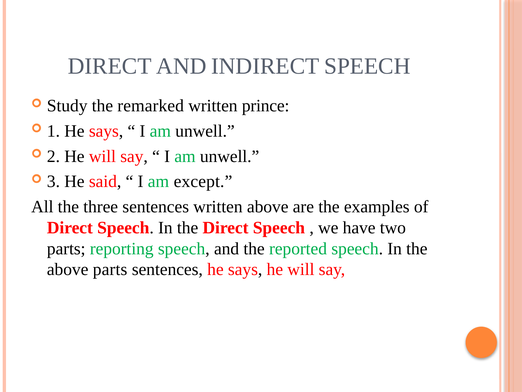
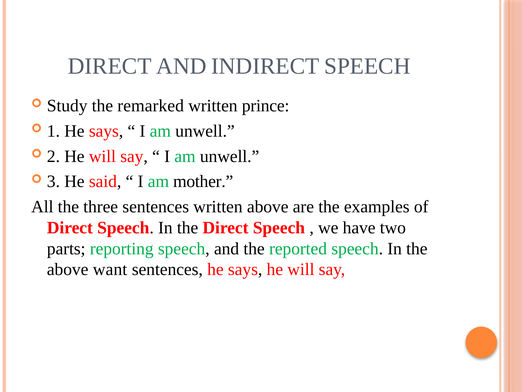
except: except -> mother
above parts: parts -> want
